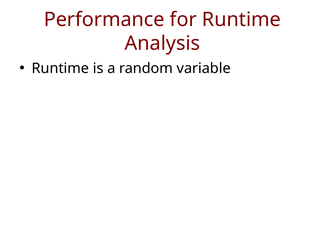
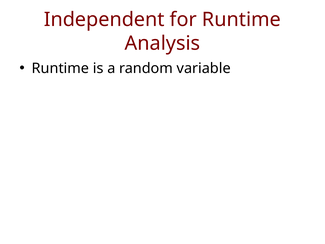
Performance: Performance -> Independent
